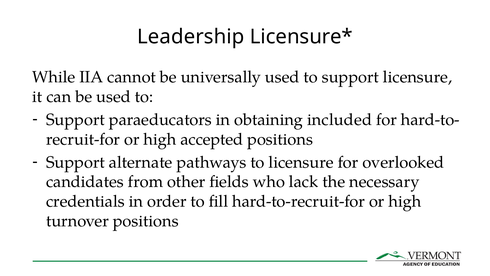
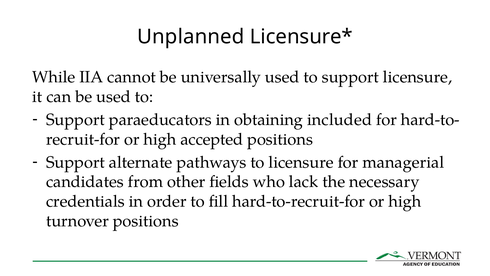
Leadership: Leadership -> Unplanned
overlooked: overlooked -> managerial
